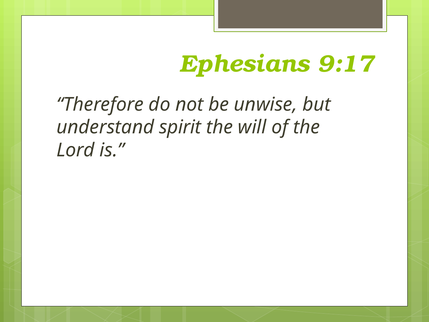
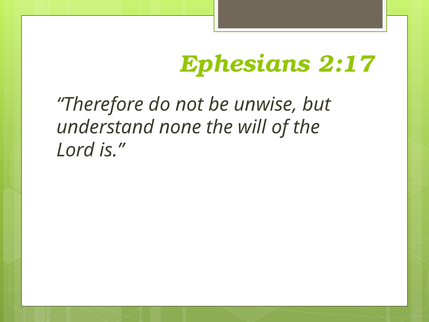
9:17: 9:17 -> 2:17
spirit: spirit -> none
